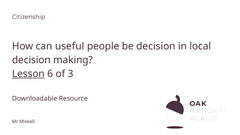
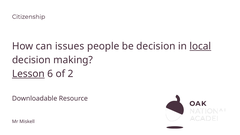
useful: useful -> issues
local underline: none -> present
3: 3 -> 2
